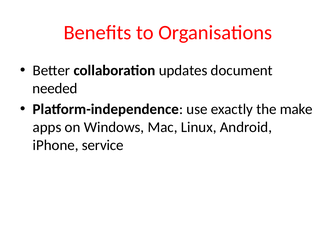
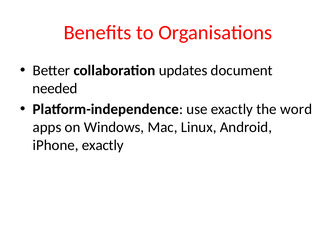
make: make -> word
iPhone service: service -> exactly
